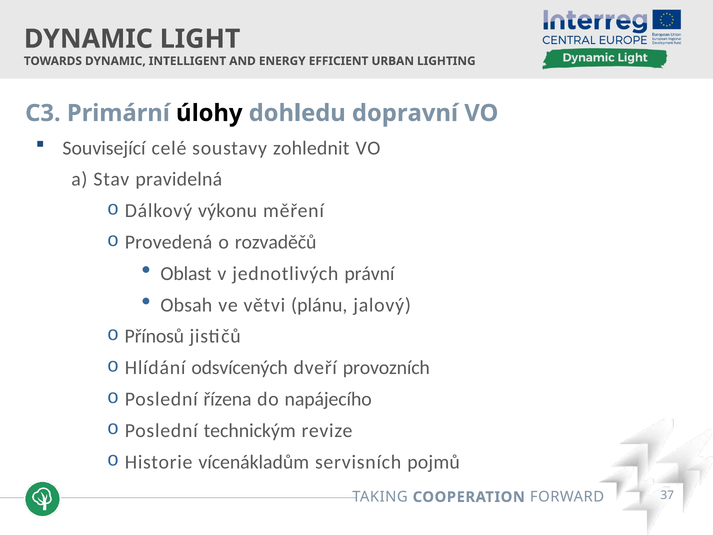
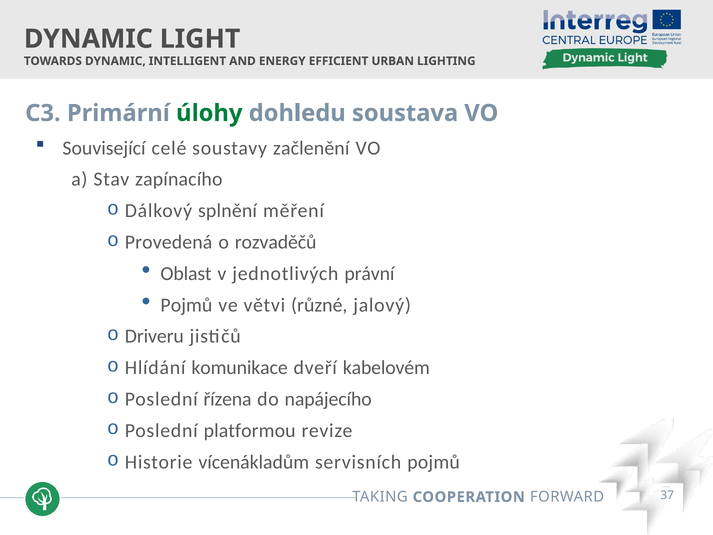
úlohy colour: black -> green
dopravní: dopravní -> soustava
zohlednit: zohlednit -> začlenění
pravidelná: pravidelná -> zapínacího
výkonu: výkonu -> splnění
Obsah at (186, 305): Obsah -> Pojmů
plánu: plánu -> různé
Přínosů: Přínosů -> Driveru
odsvícených: odsvícených -> komunikace
provozních: provozních -> kabelovém
technickým: technickým -> platformou
